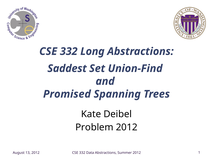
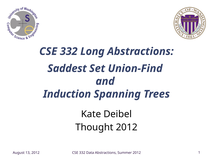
Promised: Promised -> Induction
Problem: Problem -> Thought
